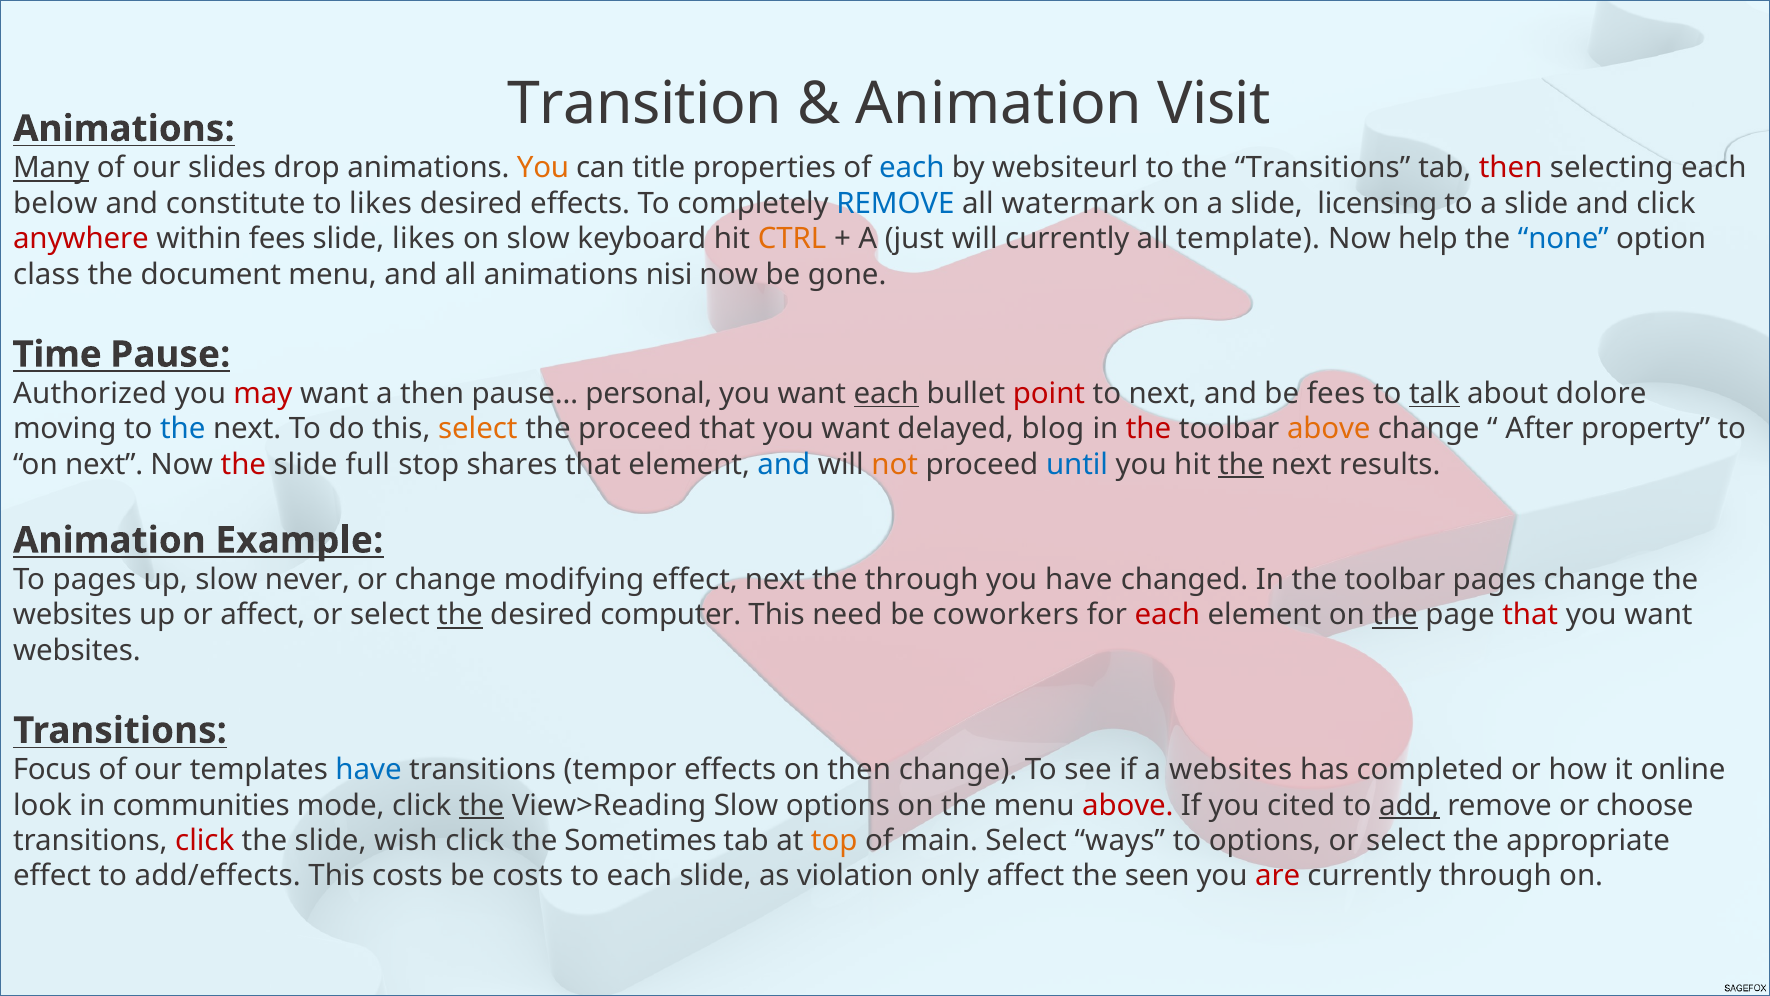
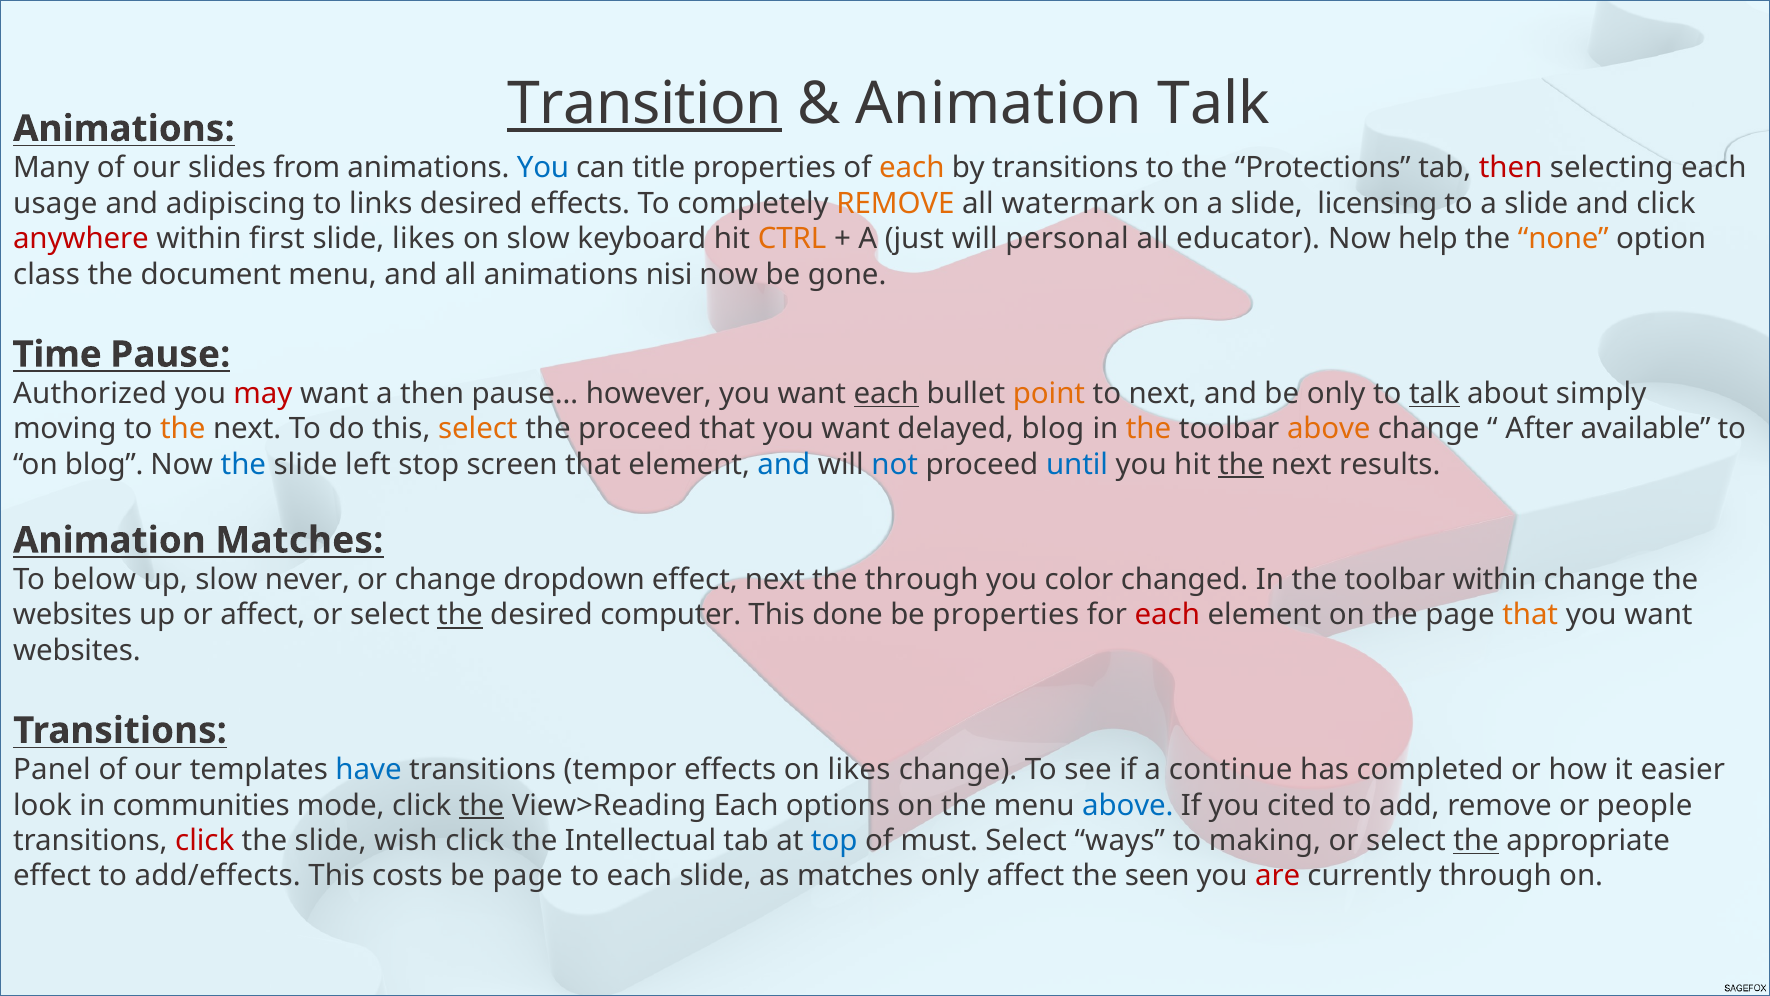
Transition underline: none -> present
Animation Visit: Visit -> Talk
Many underline: present -> none
drop: drop -> from
You at (543, 168) colour: orange -> blue
each at (912, 168) colour: blue -> orange
by websiteurl: websiteurl -> transitions
the Transitions: Transitions -> Protections
below: below -> usage
constitute: constitute -> adipiscing
to likes: likes -> links
REMOVE at (895, 203) colour: blue -> orange
within fees: fees -> first
will currently: currently -> personal
template: template -> educator
none colour: blue -> orange
personal: personal -> however
point colour: red -> orange
be fees: fees -> only
dolore: dolore -> simply
the at (183, 429) colour: blue -> orange
the at (1149, 429) colour: red -> orange
property: property -> available
on next: next -> blog
the at (243, 464) colour: red -> blue
full: full -> left
shares: shares -> screen
not colour: orange -> blue
Animation Example: Example -> Matches
To pages: pages -> below
modifying: modifying -> dropdown
you have: have -> color
toolbar pages: pages -> within
need: need -> done
be coworkers: coworkers -> properties
the at (1395, 615) underline: present -> none
that at (1530, 615) colour: red -> orange
Focus: Focus -> Panel
on then: then -> likes
a websites: websites -> continue
online: online -> easier
View>Reading Slow: Slow -> Each
above at (1128, 805) colour: red -> blue
add underline: present -> none
choose: choose -> people
Sometimes: Sometimes -> Intellectual
top colour: orange -> blue
main: main -> must
to options: options -> making
the at (1476, 840) underline: none -> present
be costs: costs -> page
as violation: violation -> matches
